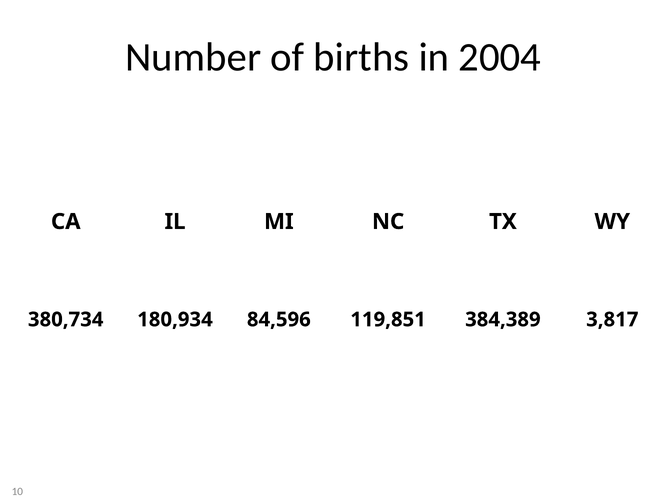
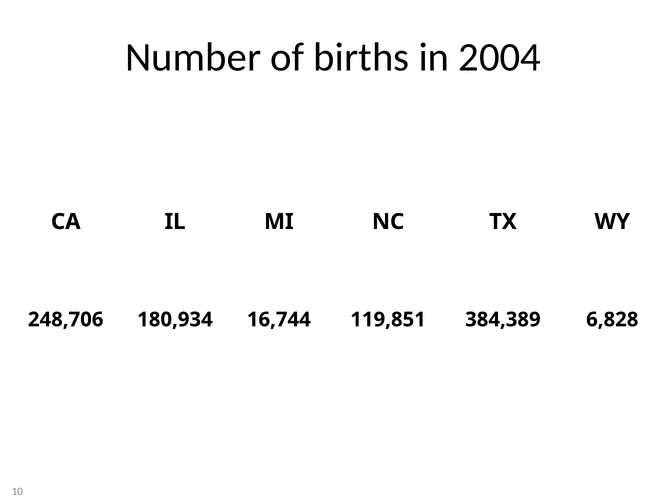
380,734: 380,734 -> 248,706
84,596: 84,596 -> 16,744
3,817: 3,817 -> 6,828
